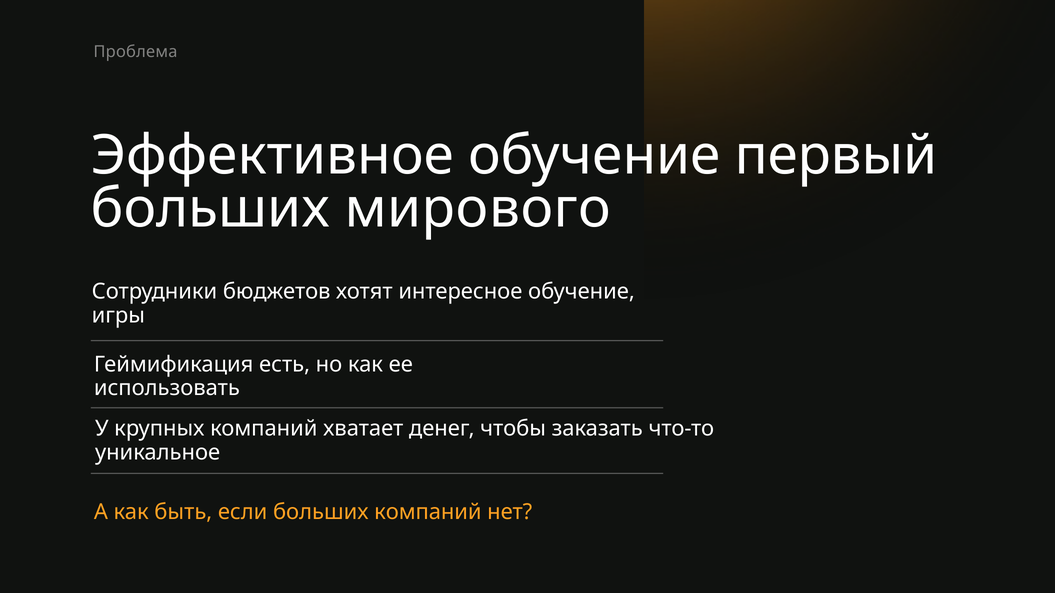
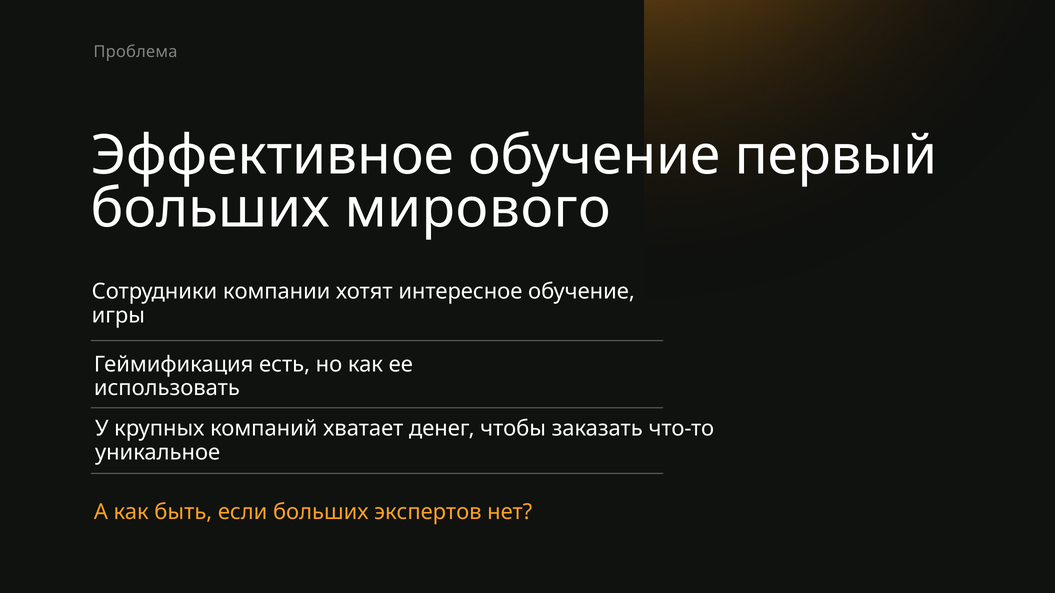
бюджетов: бюджетов -> компании
больших компаний: компаний -> экспертов
